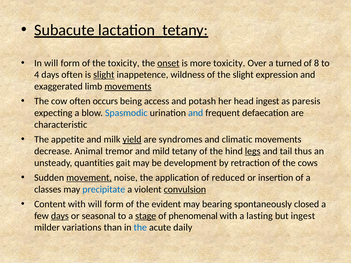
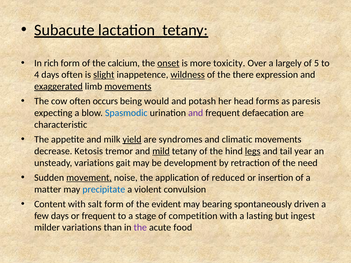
In will: will -> rich
the toxicity: toxicity -> calcium
turned: turned -> largely
8: 8 -> 5
wildness underline: none -> present
the slight: slight -> there
exaggerated underline: none -> present
access: access -> would
head ingest: ingest -> forms
and at (196, 113) colour: blue -> purple
Animal: Animal -> Ketosis
mild underline: none -> present
thus: thus -> year
unsteady quantities: quantities -> variations
cows: cows -> need
classes: classes -> matter
convulsion underline: present -> none
with will: will -> salt
closed: closed -> driven
days at (60, 216) underline: present -> none
or seasonal: seasonal -> frequent
stage underline: present -> none
phenomenal: phenomenal -> competition
the at (140, 228) colour: blue -> purple
daily: daily -> food
